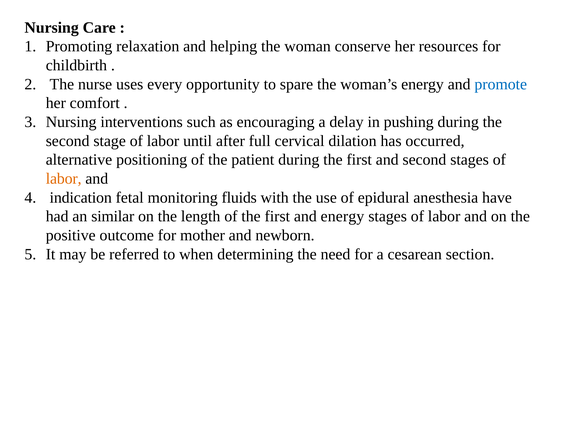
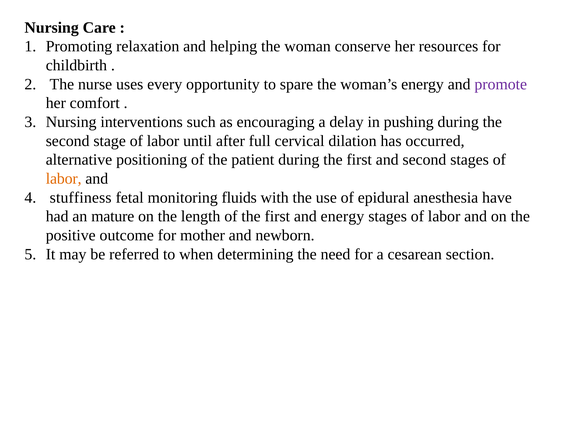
promote colour: blue -> purple
indication: indication -> stuffiness
similar: similar -> mature
